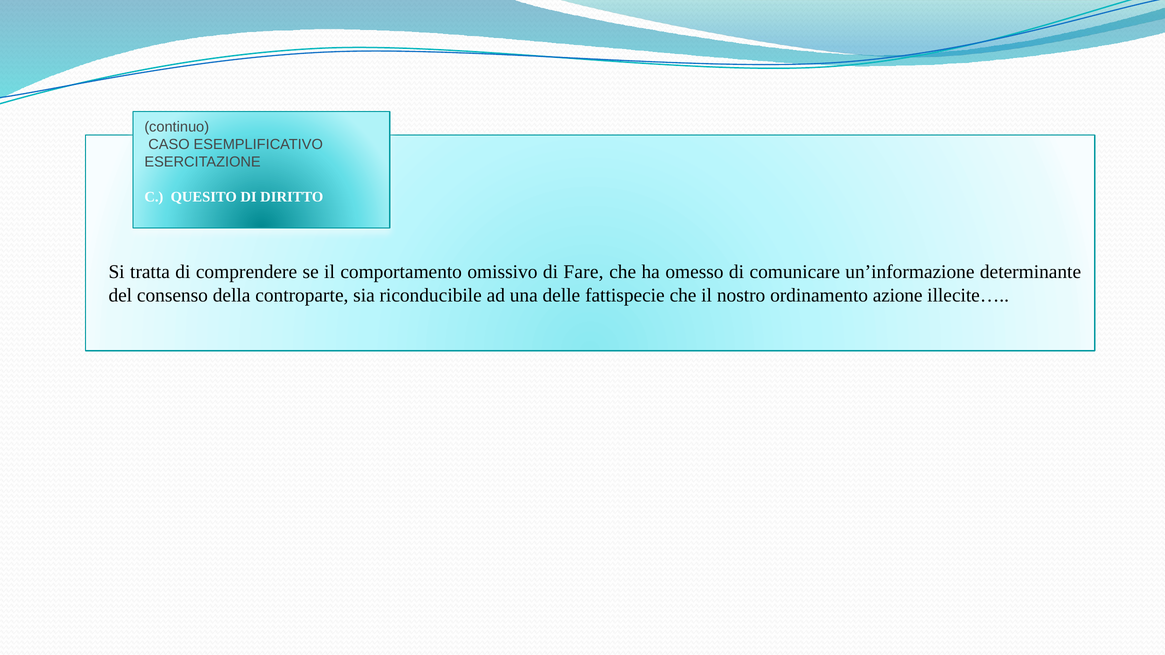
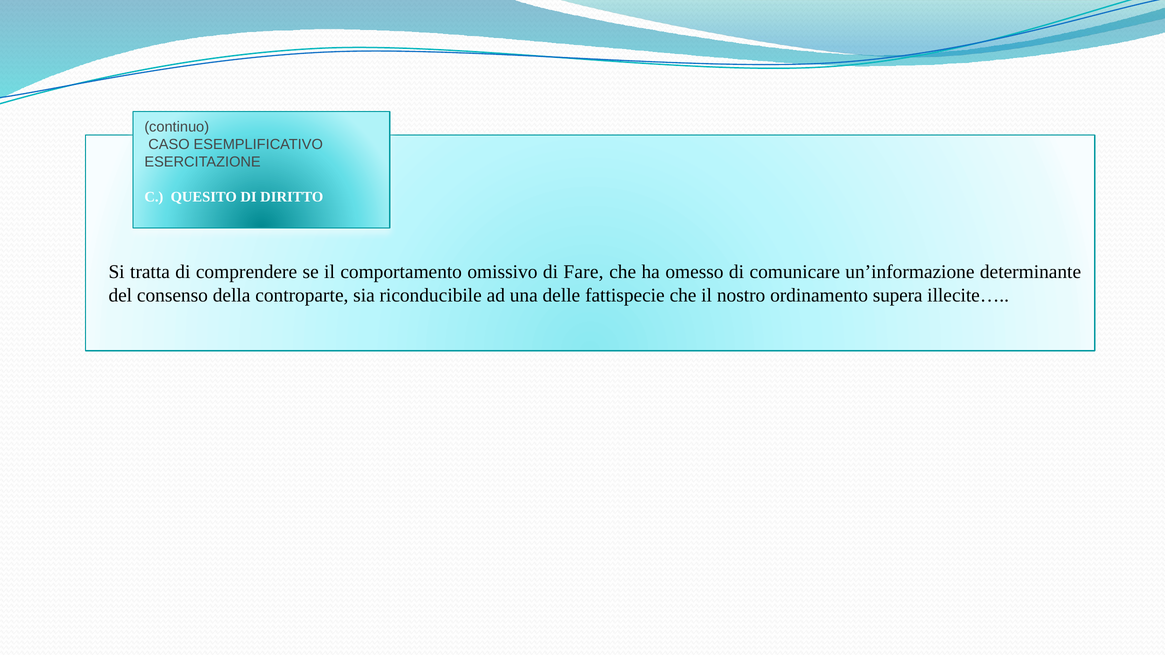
azione: azione -> supera
